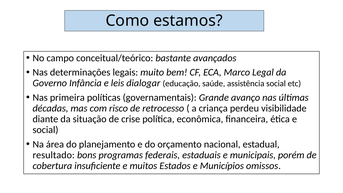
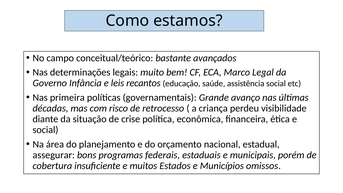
dialogar: dialogar -> recantos
resultado: resultado -> assegurar
